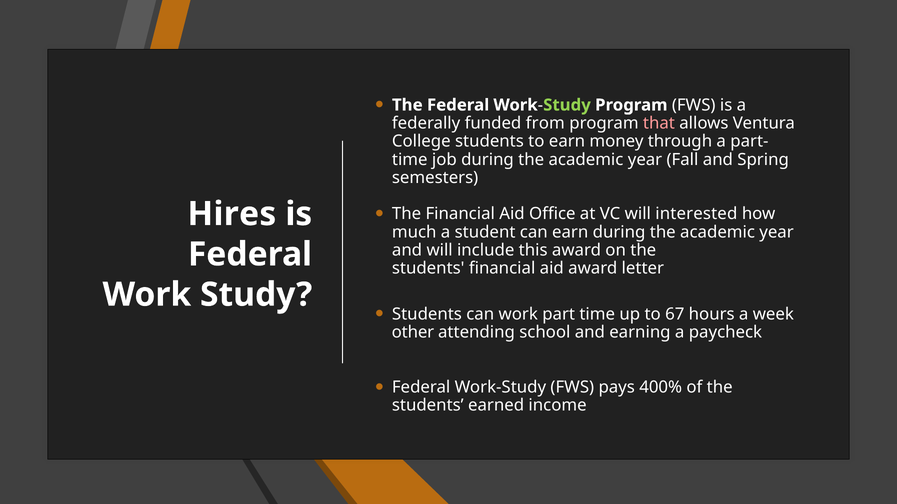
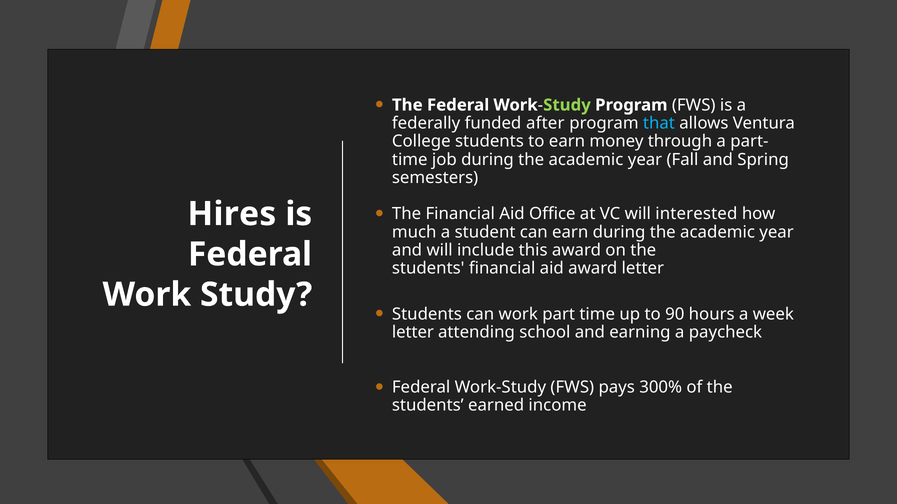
from: from -> after
that colour: pink -> light blue
67: 67 -> 90
other at (413, 332): other -> letter
400%: 400% -> 300%
